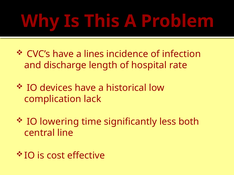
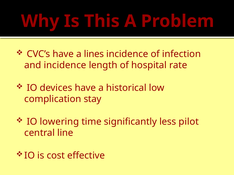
and discharge: discharge -> incidence
lack: lack -> stay
both: both -> pilot
